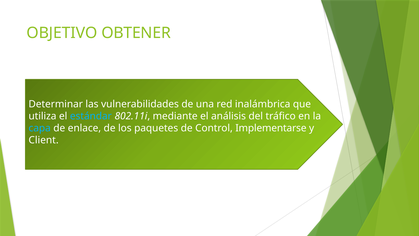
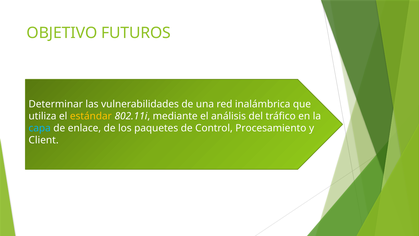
OBTENER: OBTENER -> FUTUROS
estándar colour: light blue -> yellow
Implementarse: Implementarse -> Procesamiento
